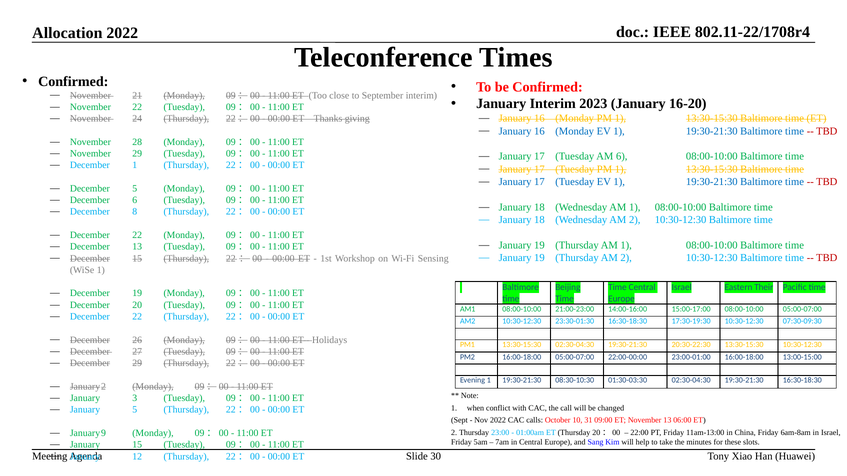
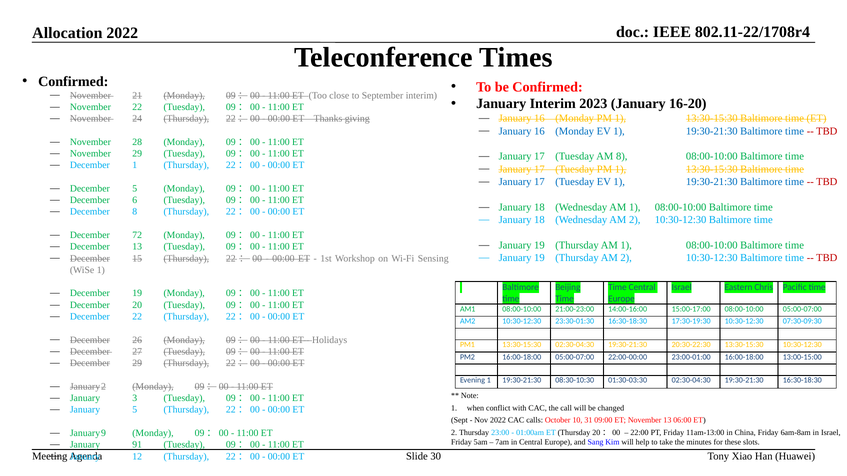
AM 6: 6 -> 8
22 at (137, 235): 22 -> 72
Their: Their -> Chris
January 15: 15 -> 91
